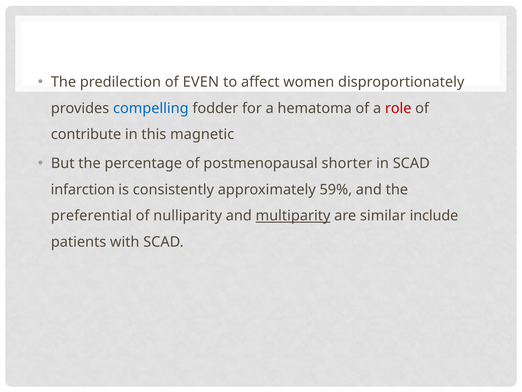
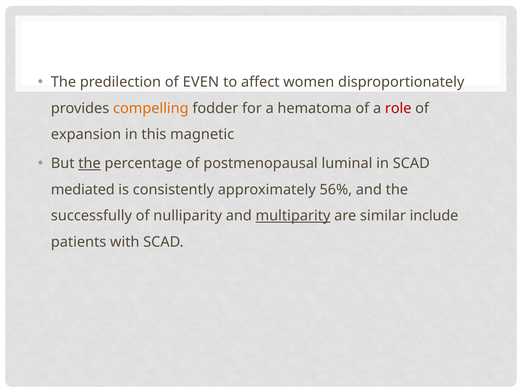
compelling colour: blue -> orange
contribute: contribute -> expansion
the at (90, 163) underline: none -> present
shorter: shorter -> luminal
infarction: infarction -> mediated
59%: 59% -> 56%
preferential: preferential -> successfully
